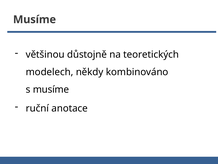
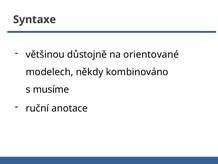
Musíme at (35, 19): Musíme -> Syntaxe
teoretických: teoretických -> orientované
